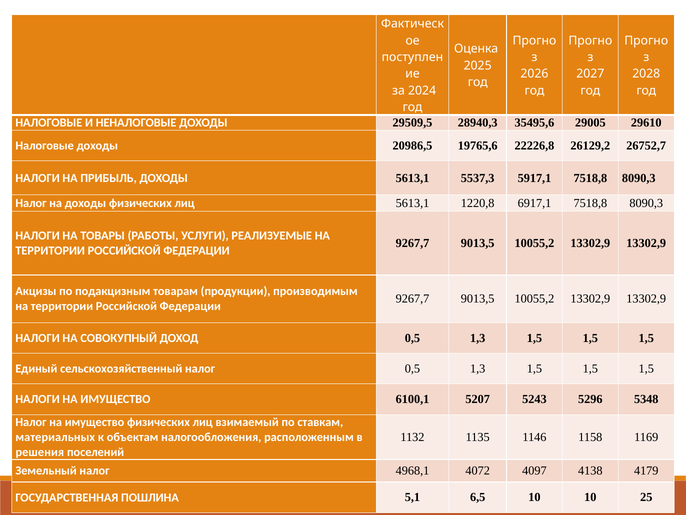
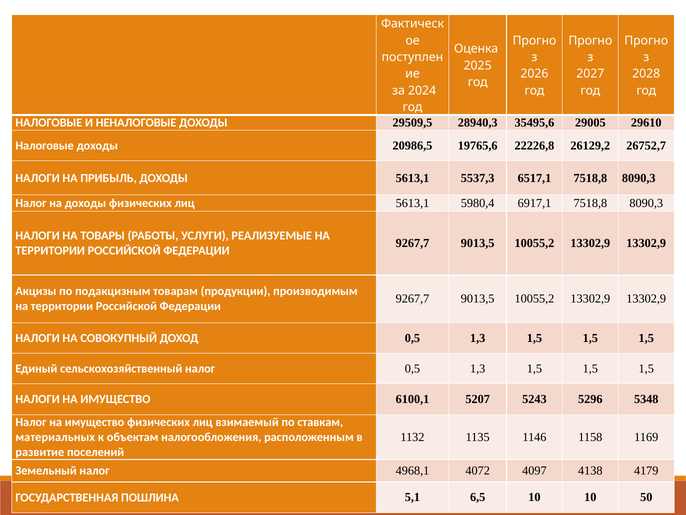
5917,1: 5917,1 -> 6517,1
1220,8: 1220,8 -> 5980,4
решения: решения -> развитие
25: 25 -> 50
